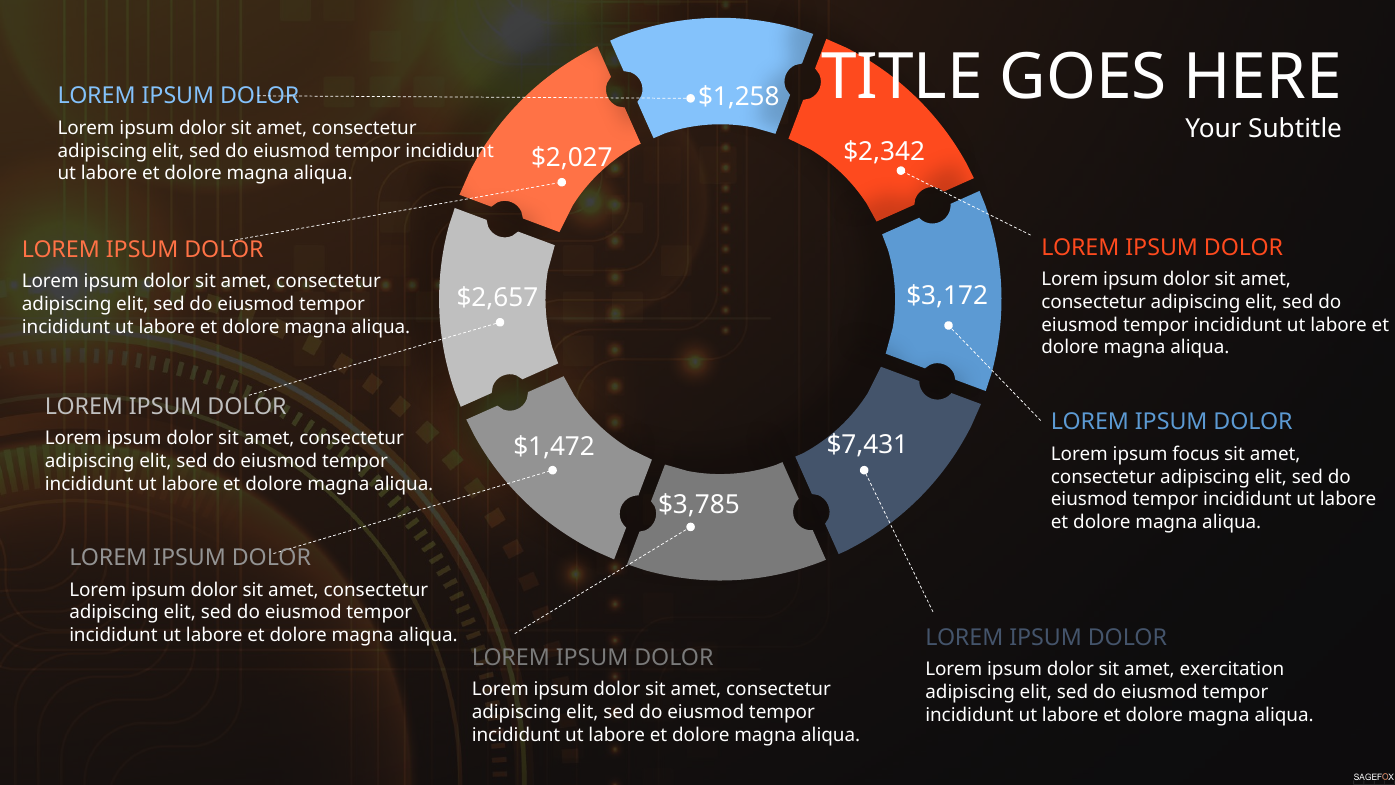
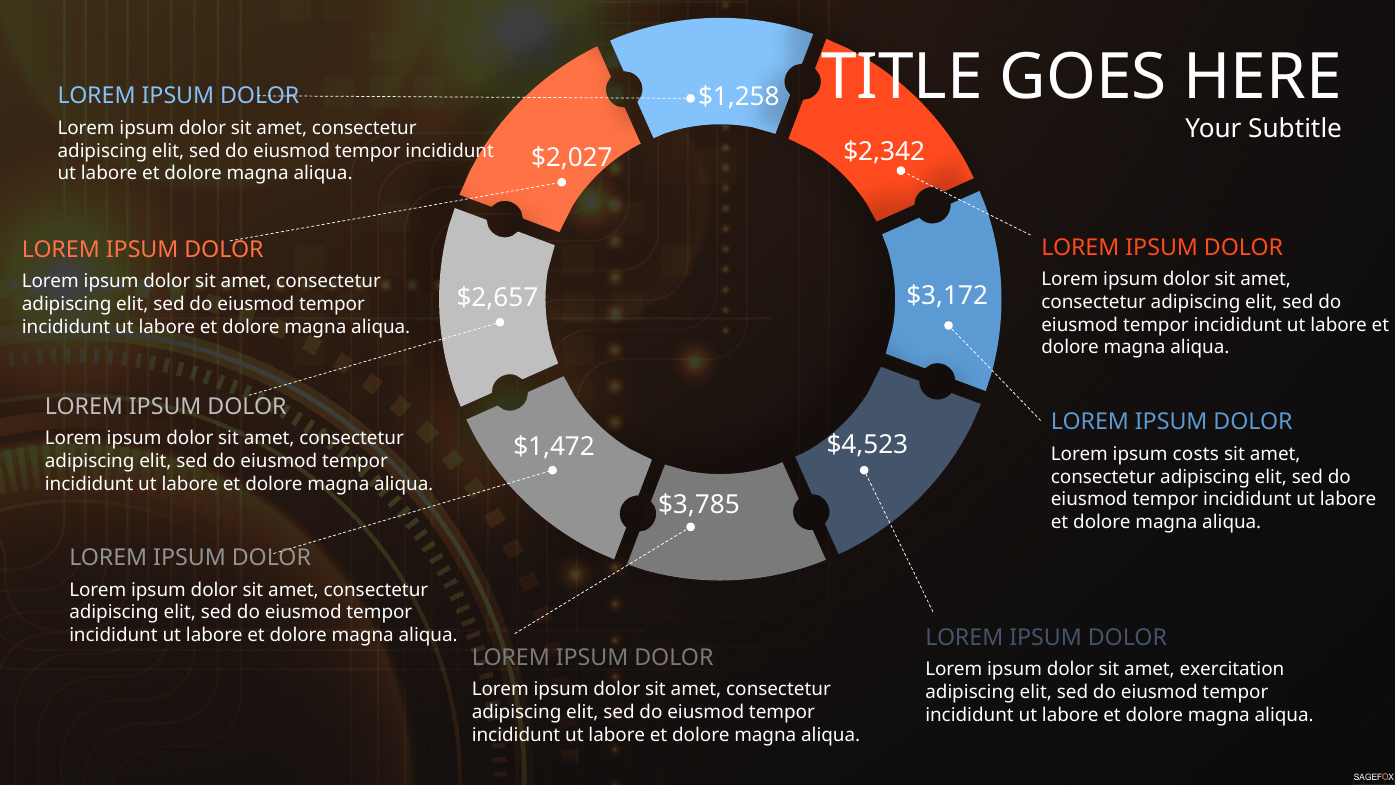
$7,431: $7,431 -> $4,523
focus: focus -> costs
